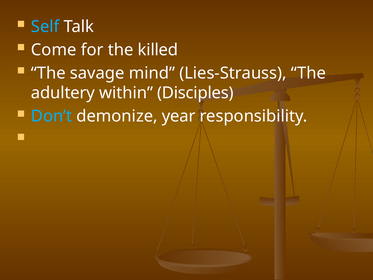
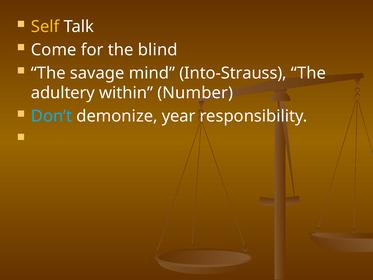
Self colour: light blue -> yellow
killed: killed -> blind
Lies-Strauss: Lies-Strauss -> Into-Strauss
Disciples: Disciples -> Number
